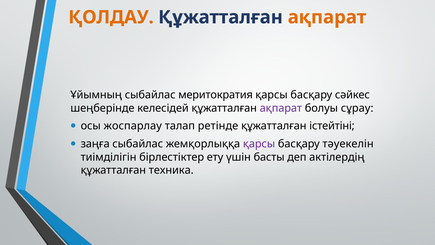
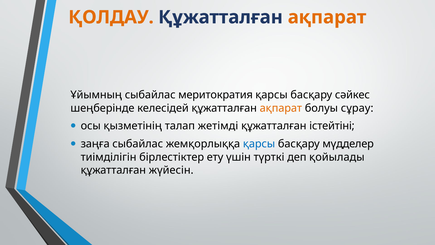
ақпарат at (281, 108) colour: purple -> orange
жоспарлау: жоспарлау -> қызметінің
ретінде: ретінде -> жетімді
қарсы at (259, 144) colour: purple -> blue
тәуекелін: тәуекелін -> мүдделер
басты: басты -> түрткі
актілердің: актілердің -> қойылады
техника: техника -> жүйесін
